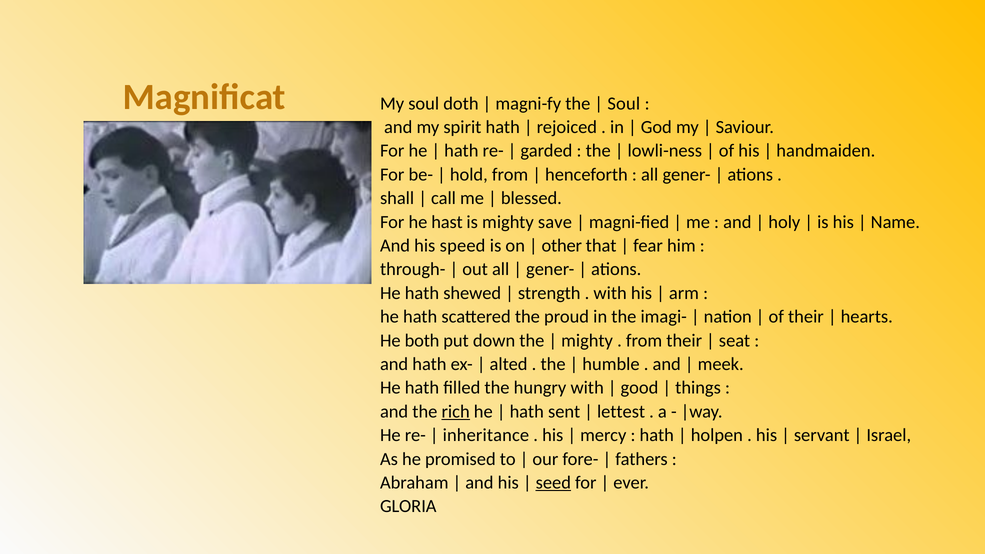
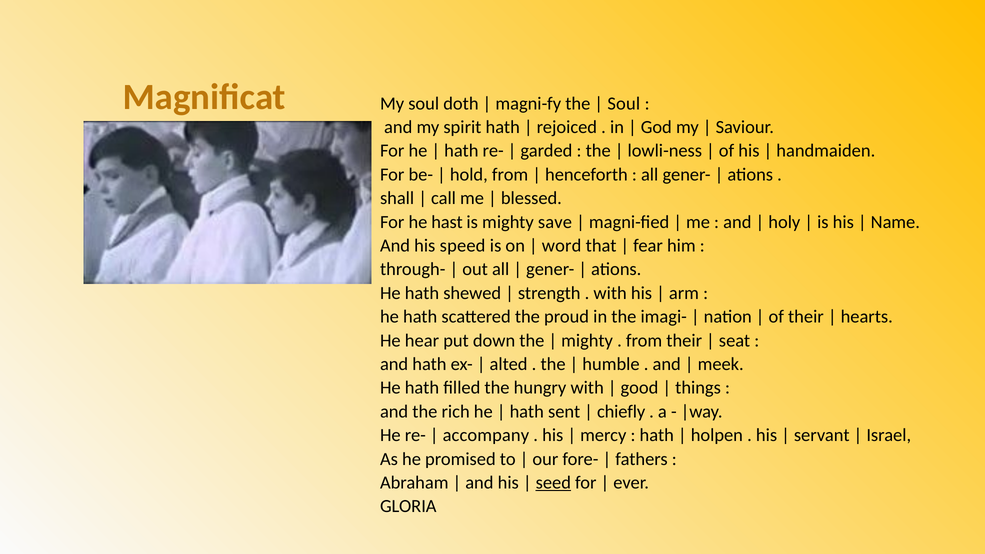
other: other -> word
both: both -> hear
rich underline: present -> none
lettest: lettest -> chiefly
inheritance: inheritance -> accompany
